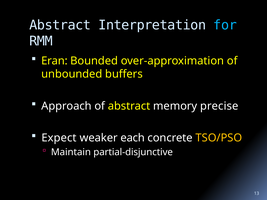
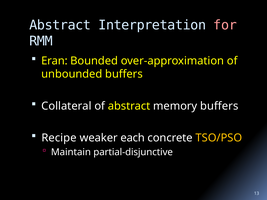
for colour: light blue -> pink
Approach: Approach -> Collateral
memory precise: precise -> buffers
Expect: Expect -> Recipe
